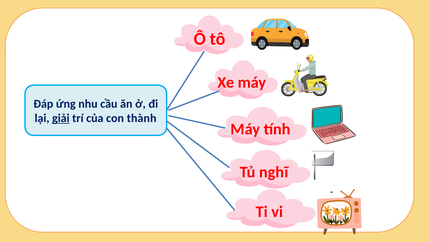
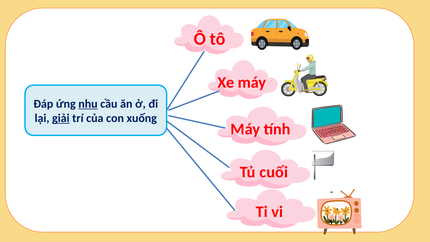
nhu underline: none -> present
thành: thành -> xuống
nghĩ: nghĩ -> cuối
